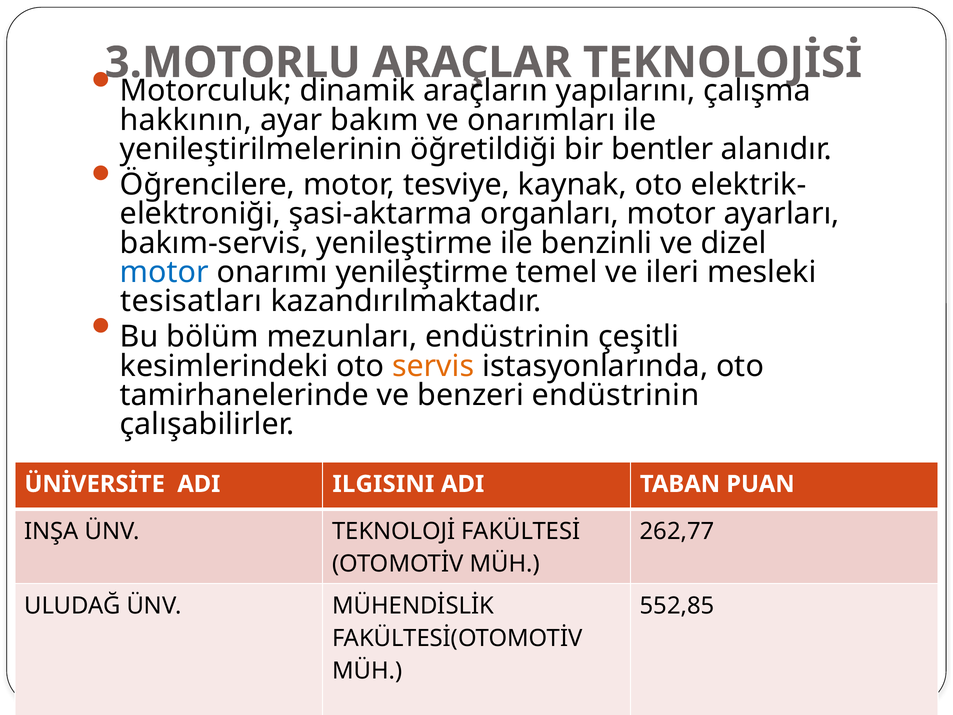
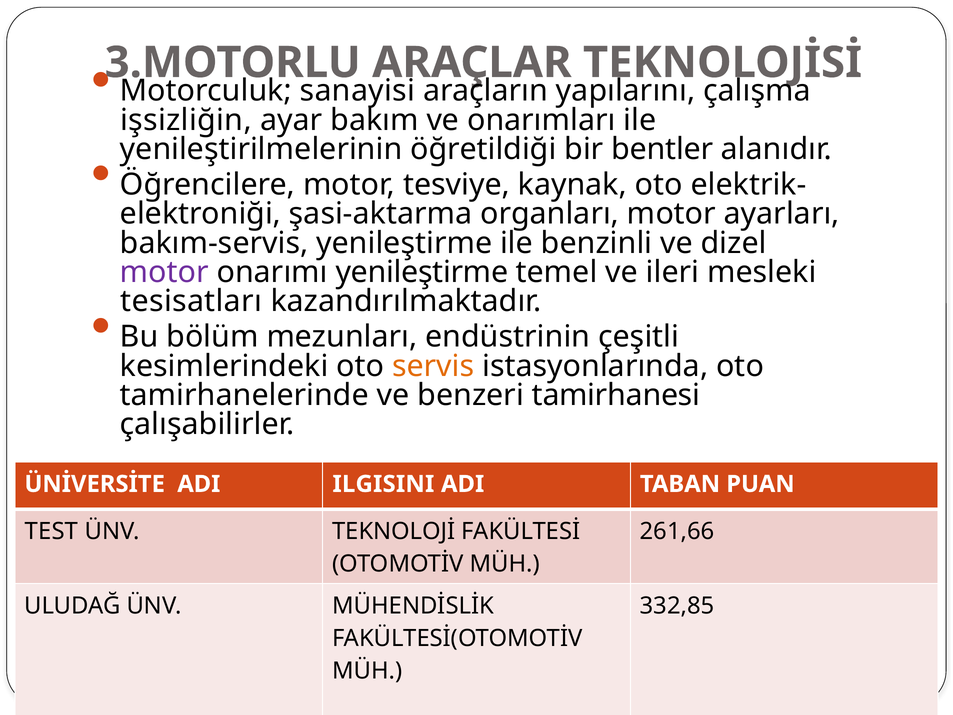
dinamik: dinamik -> sanayisi
hakkının: hakkının -> işsizliğin
motor at (164, 272) colour: blue -> purple
benzeri endüstrinin: endüstrinin -> tamirhanesi
INŞA: INŞA -> TEST
262,77: 262,77 -> 261,66
552,85: 552,85 -> 332,85
